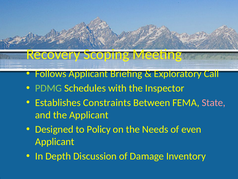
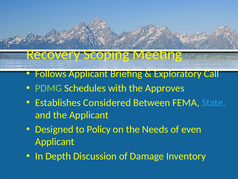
Inspector: Inspector -> Approves
Constraints: Constraints -> Considered
State colour: pink -> light blue
